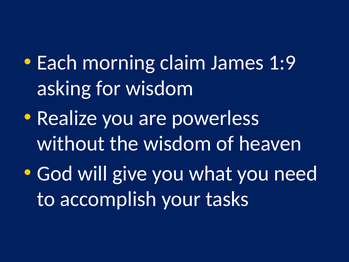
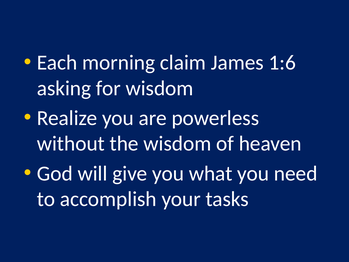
1:9: 1:9 -> 1:6
